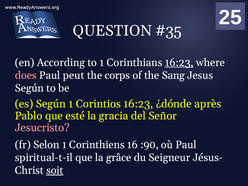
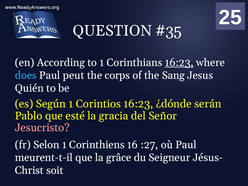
does colour: pink -> light blue
Según at (29, 88): Según -> Quién
après: après -> serán
:90: :90 -> :27
spiritual-t-il: spiritual-t-il -> meurent-t-il
soit underline: present -> none
